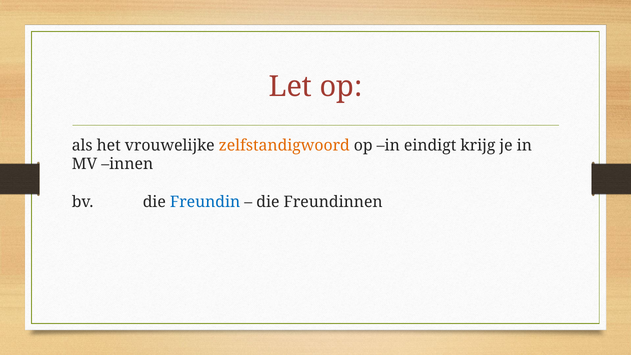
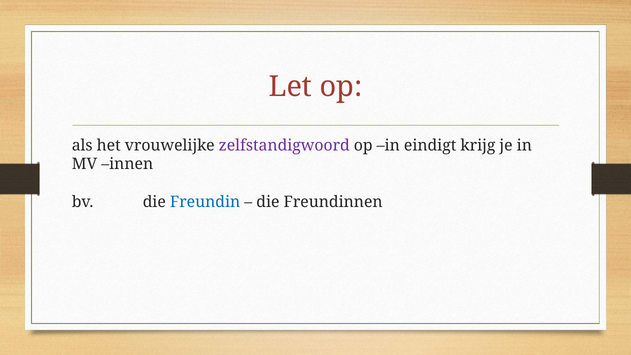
zelfstandigwoord colour: orange -> purple
